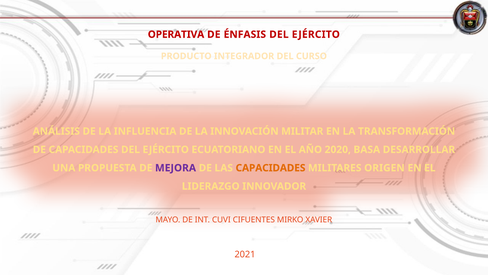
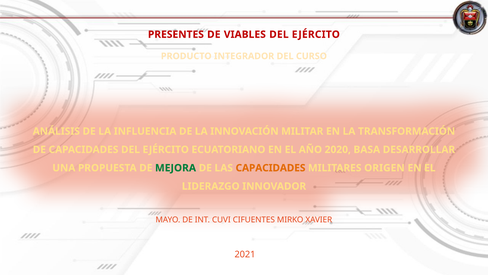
OPERATIVA: OPERATIVA -> PRESENTES
ÉNFASIS: ÉNFASIS -> VIABLES
MEJORA colour: purple -> green
